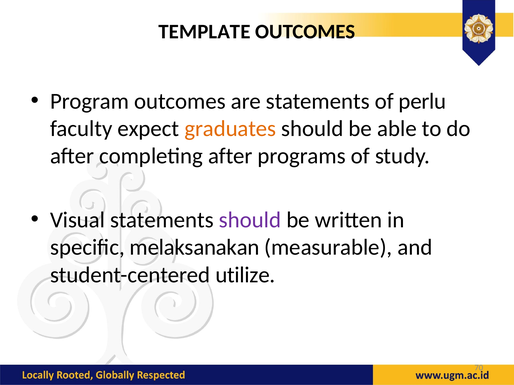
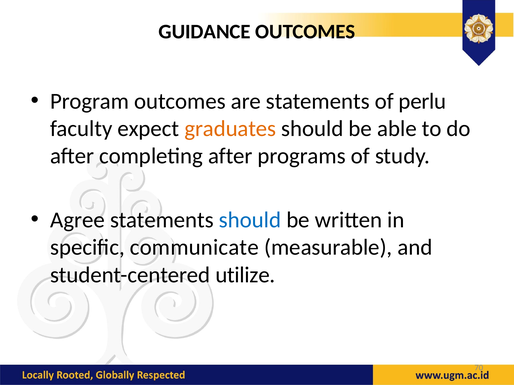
TEMPLATE: TEMPLATE -> GUIDANCE
Visual: Visual -> Agree
should at (250, 220) colour: purple -> blue
melaksanakan: melaksanakan -> communicate
